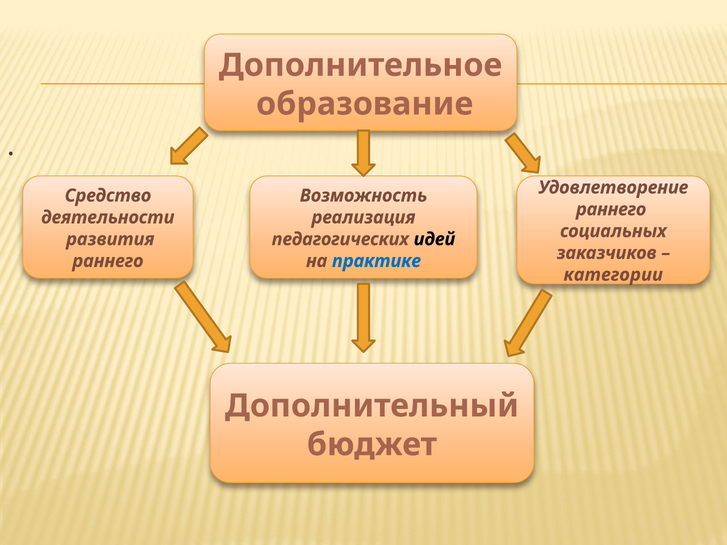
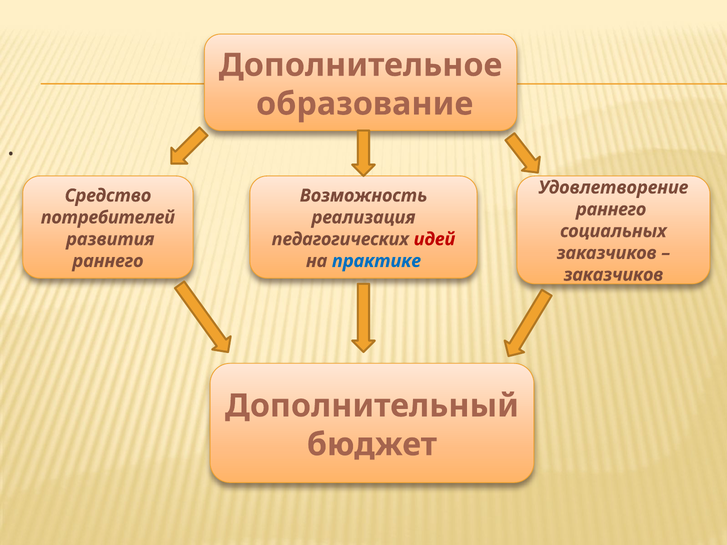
деятельности: деятельности -> потребителей
идей colour: black -> red
категории at (613, 275): категории -> заказчиков
